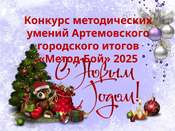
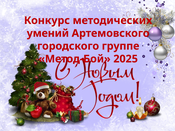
итогов: итогов -> группе
